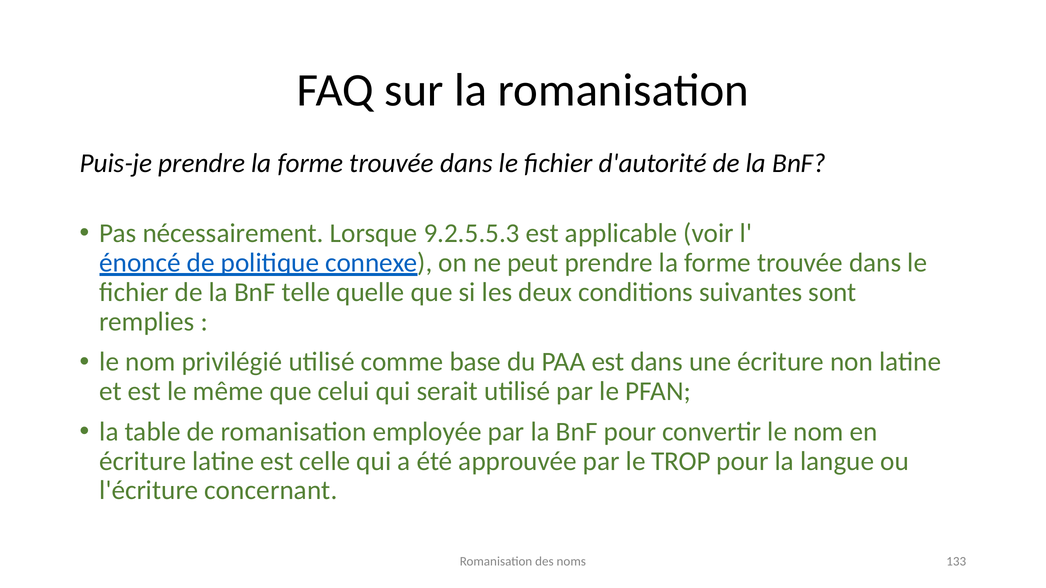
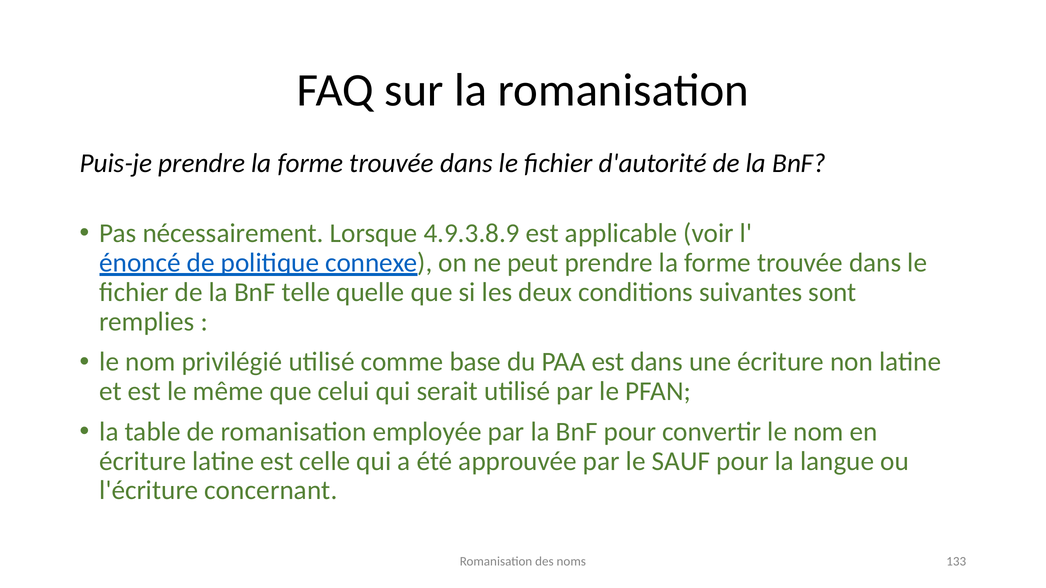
9.2.5.5.3: 9.2.5.5.3 -> 4.9.3.8.9
TROP: TROP -> SAUF
